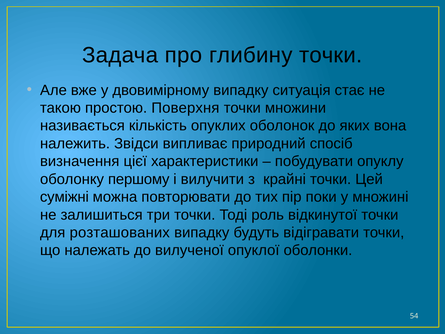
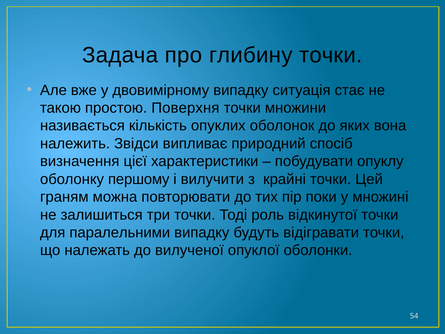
суміжні: суміжні -> граням
розташованих: розташованих -> паралельними
